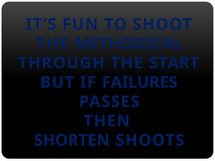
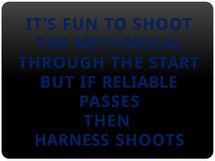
FAILURES: FAILURES -> RELIABLE
SHORTEN: SHORTEN -> HARNESS
